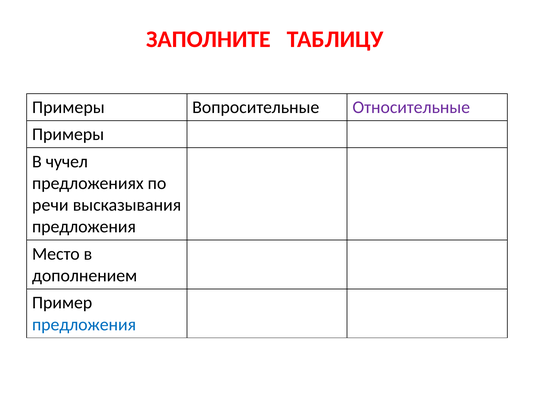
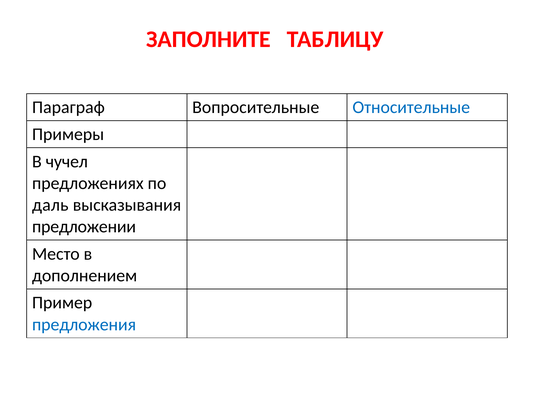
Примеры at (68, 107): Примеры -> Параграф
Относительные colour: purple -> blue
речи: речи -> даль
предложения at (84, 226): предложения -> предложении
